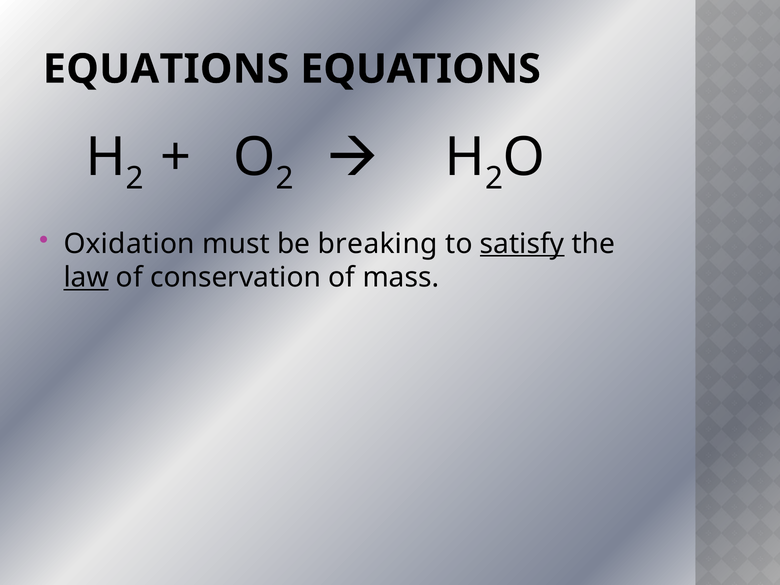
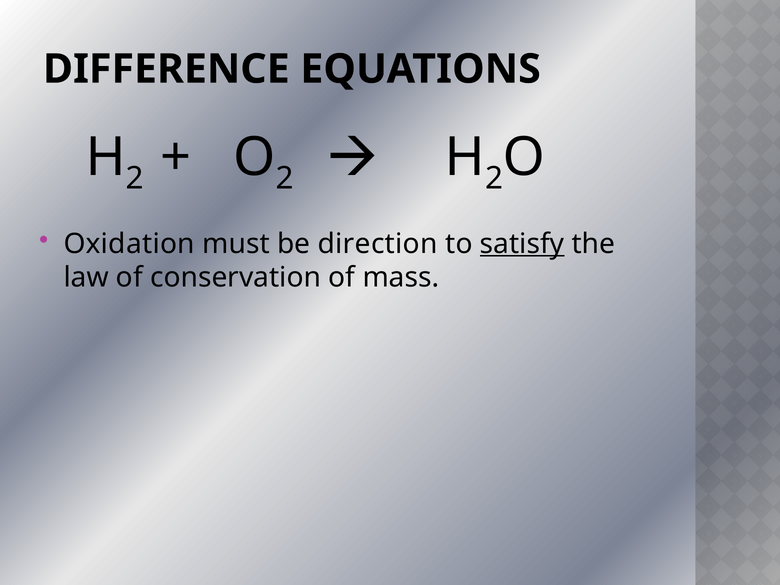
EQUATIONS at (166, 69): EQUATIONS -> DIFFERENCE
breaking: breaking -> direction
law underline: present -> none
